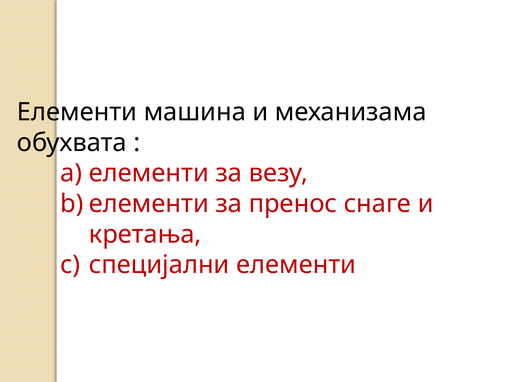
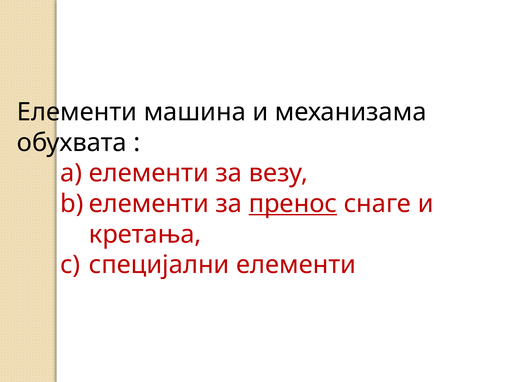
пренос underline: none -> present
